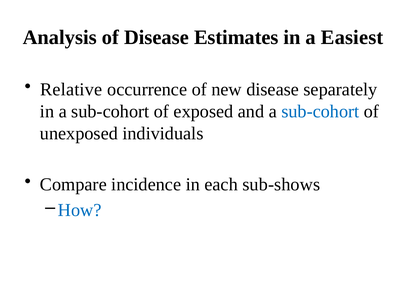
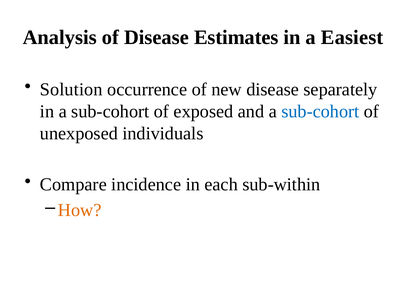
Relative: Relative -> Solution
sub-shows: sub-shows -> sub-within
How colour: blue -> orange
